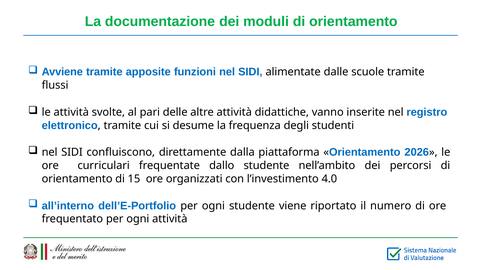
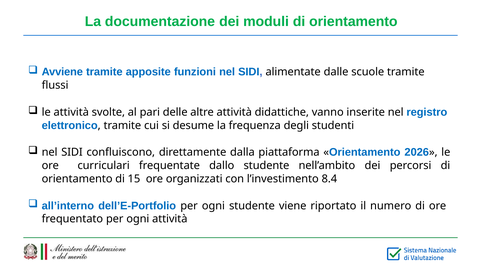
4.0: 4.0 -> 8.4
